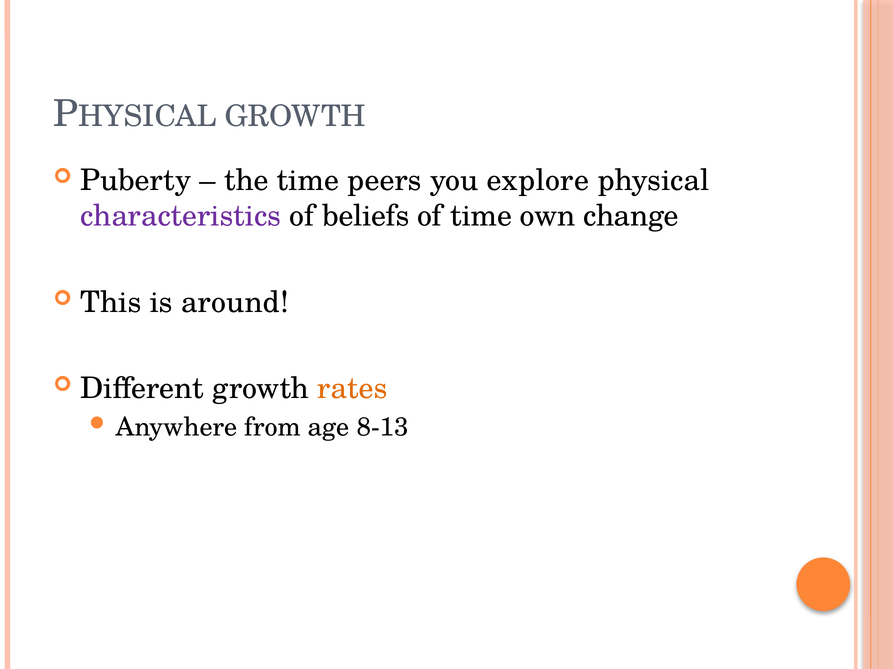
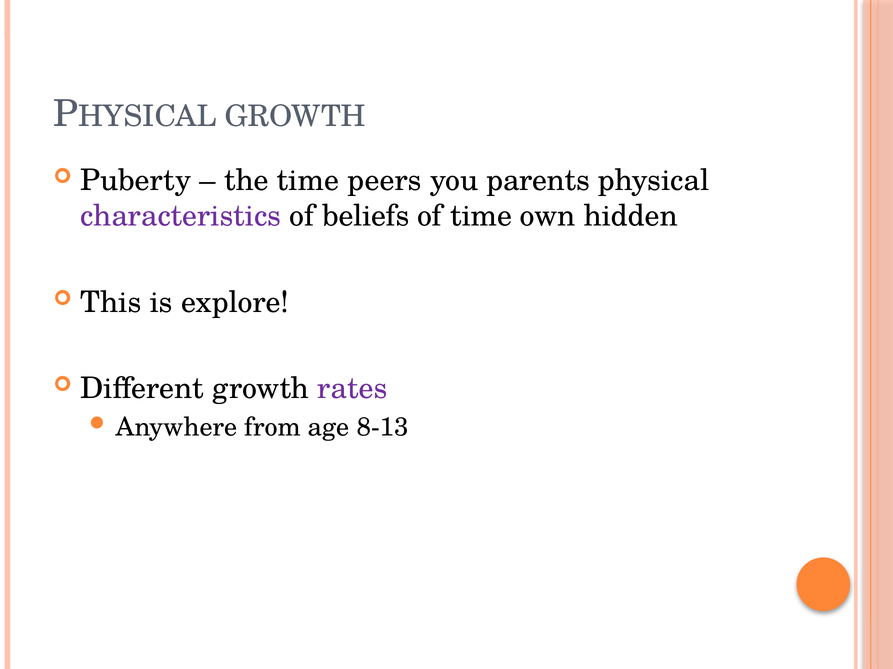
explore: explore -> parents
change: change -> hidden
around: around -> explore
rates colour: orange -> purple
